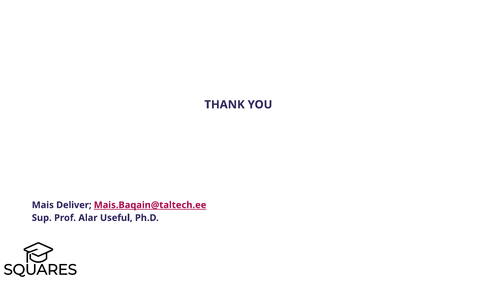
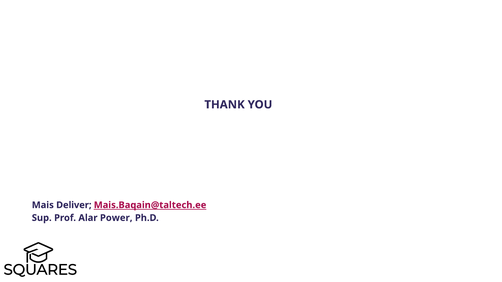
Useful: Useful -> Power
